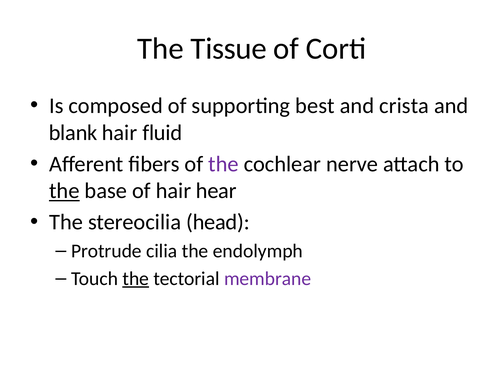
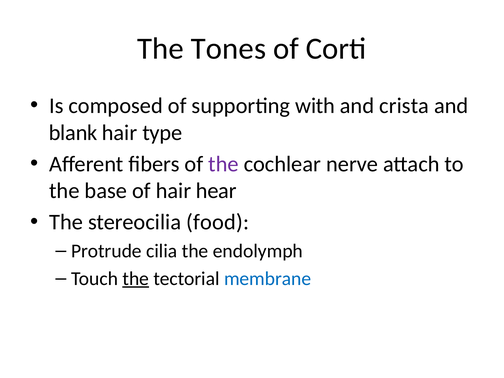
Tissue: Tissue -> Tones
best: best -> with
fluid: fluid -> type
the at (64, 191) underline: present -> none
head: head -> food
membrane colour: purple -> blue
